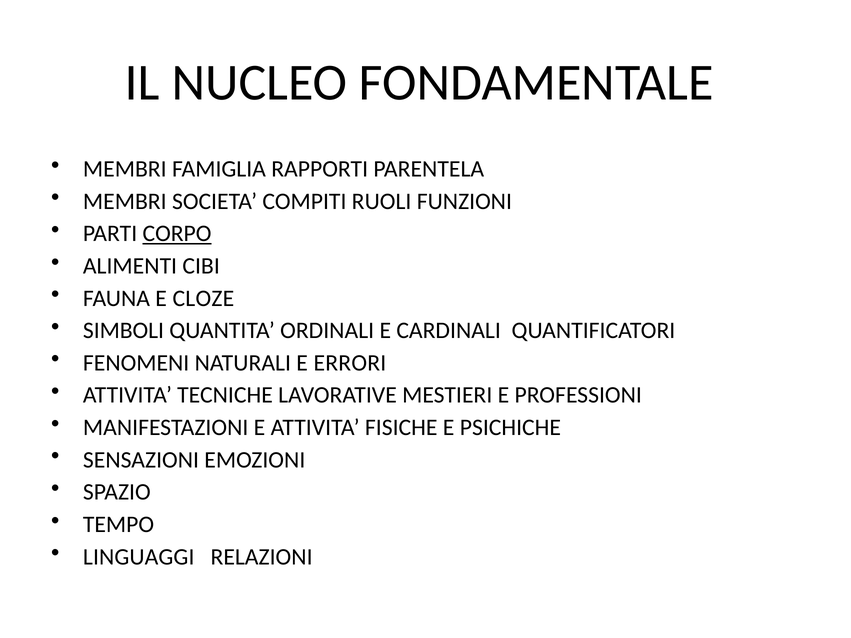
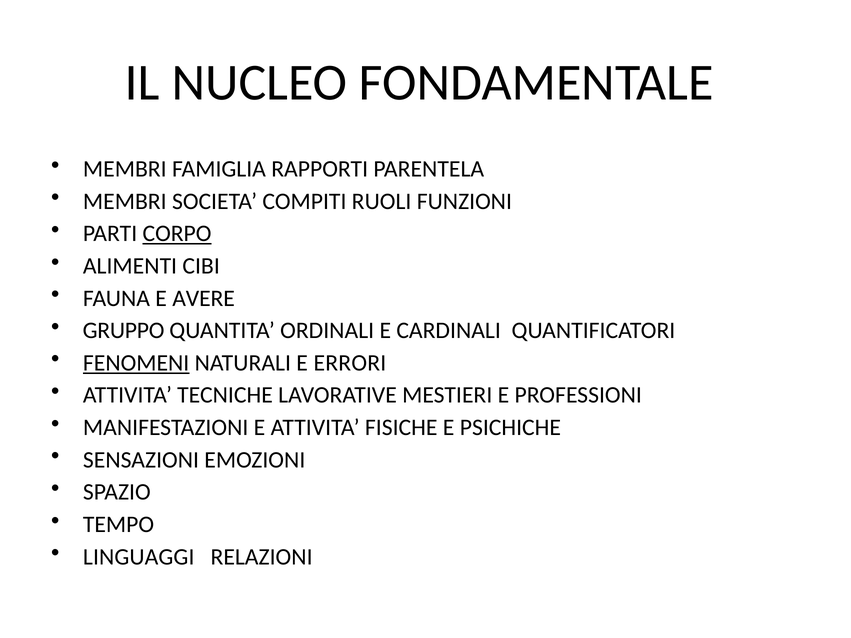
CLOZE: CLOZE -> AVERE
SIMBOLI: SIMBOLI -> GRUPPO
FENOMENI underline: none -> present
